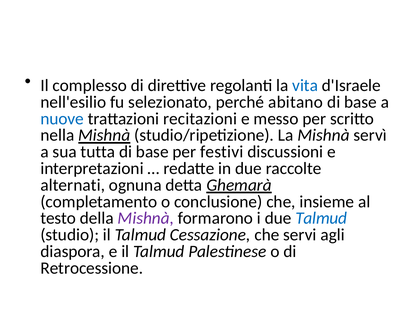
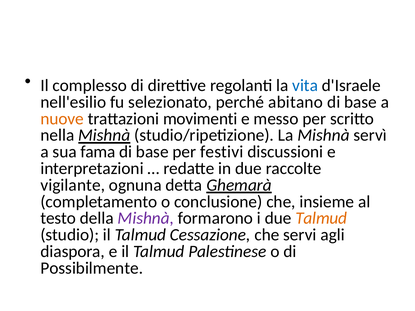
nuove colour: blue -> orange
recitazioni: recitazioni -> movimenti
tutta: tutta -> fama
alternati: alternati -> vigilante
Talmud at (321, 218) colour: blue -> orange
Retrocessione: Retrocessione -> Possibilmente
